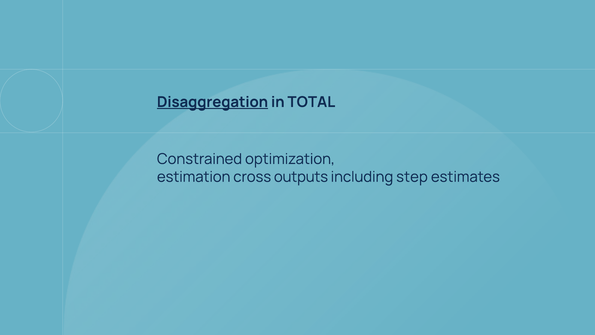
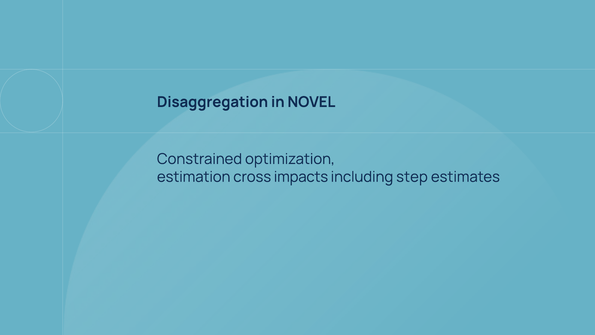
Disaggregation underline: present -> none
TOTAL: TOTAL -> NOVEL
outputs: outputs -> impacts
